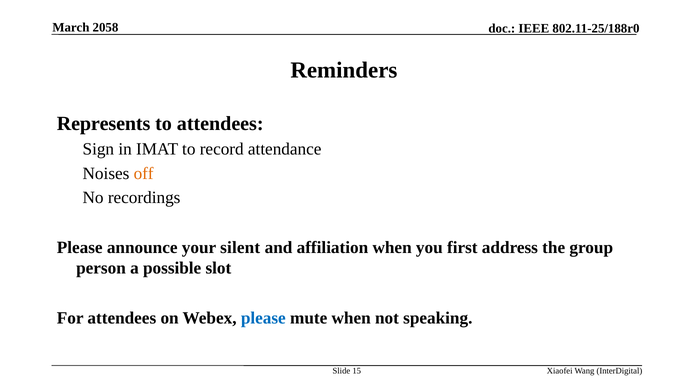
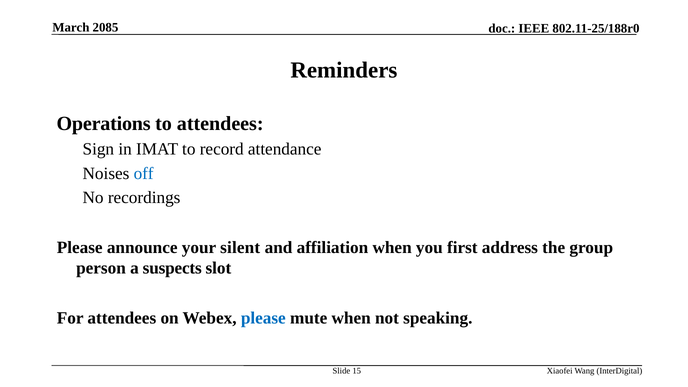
2058: 2058 -> 2085
Represents: Represents -> Operations
off colour: orange -> blue
possible: possible -> suspects
